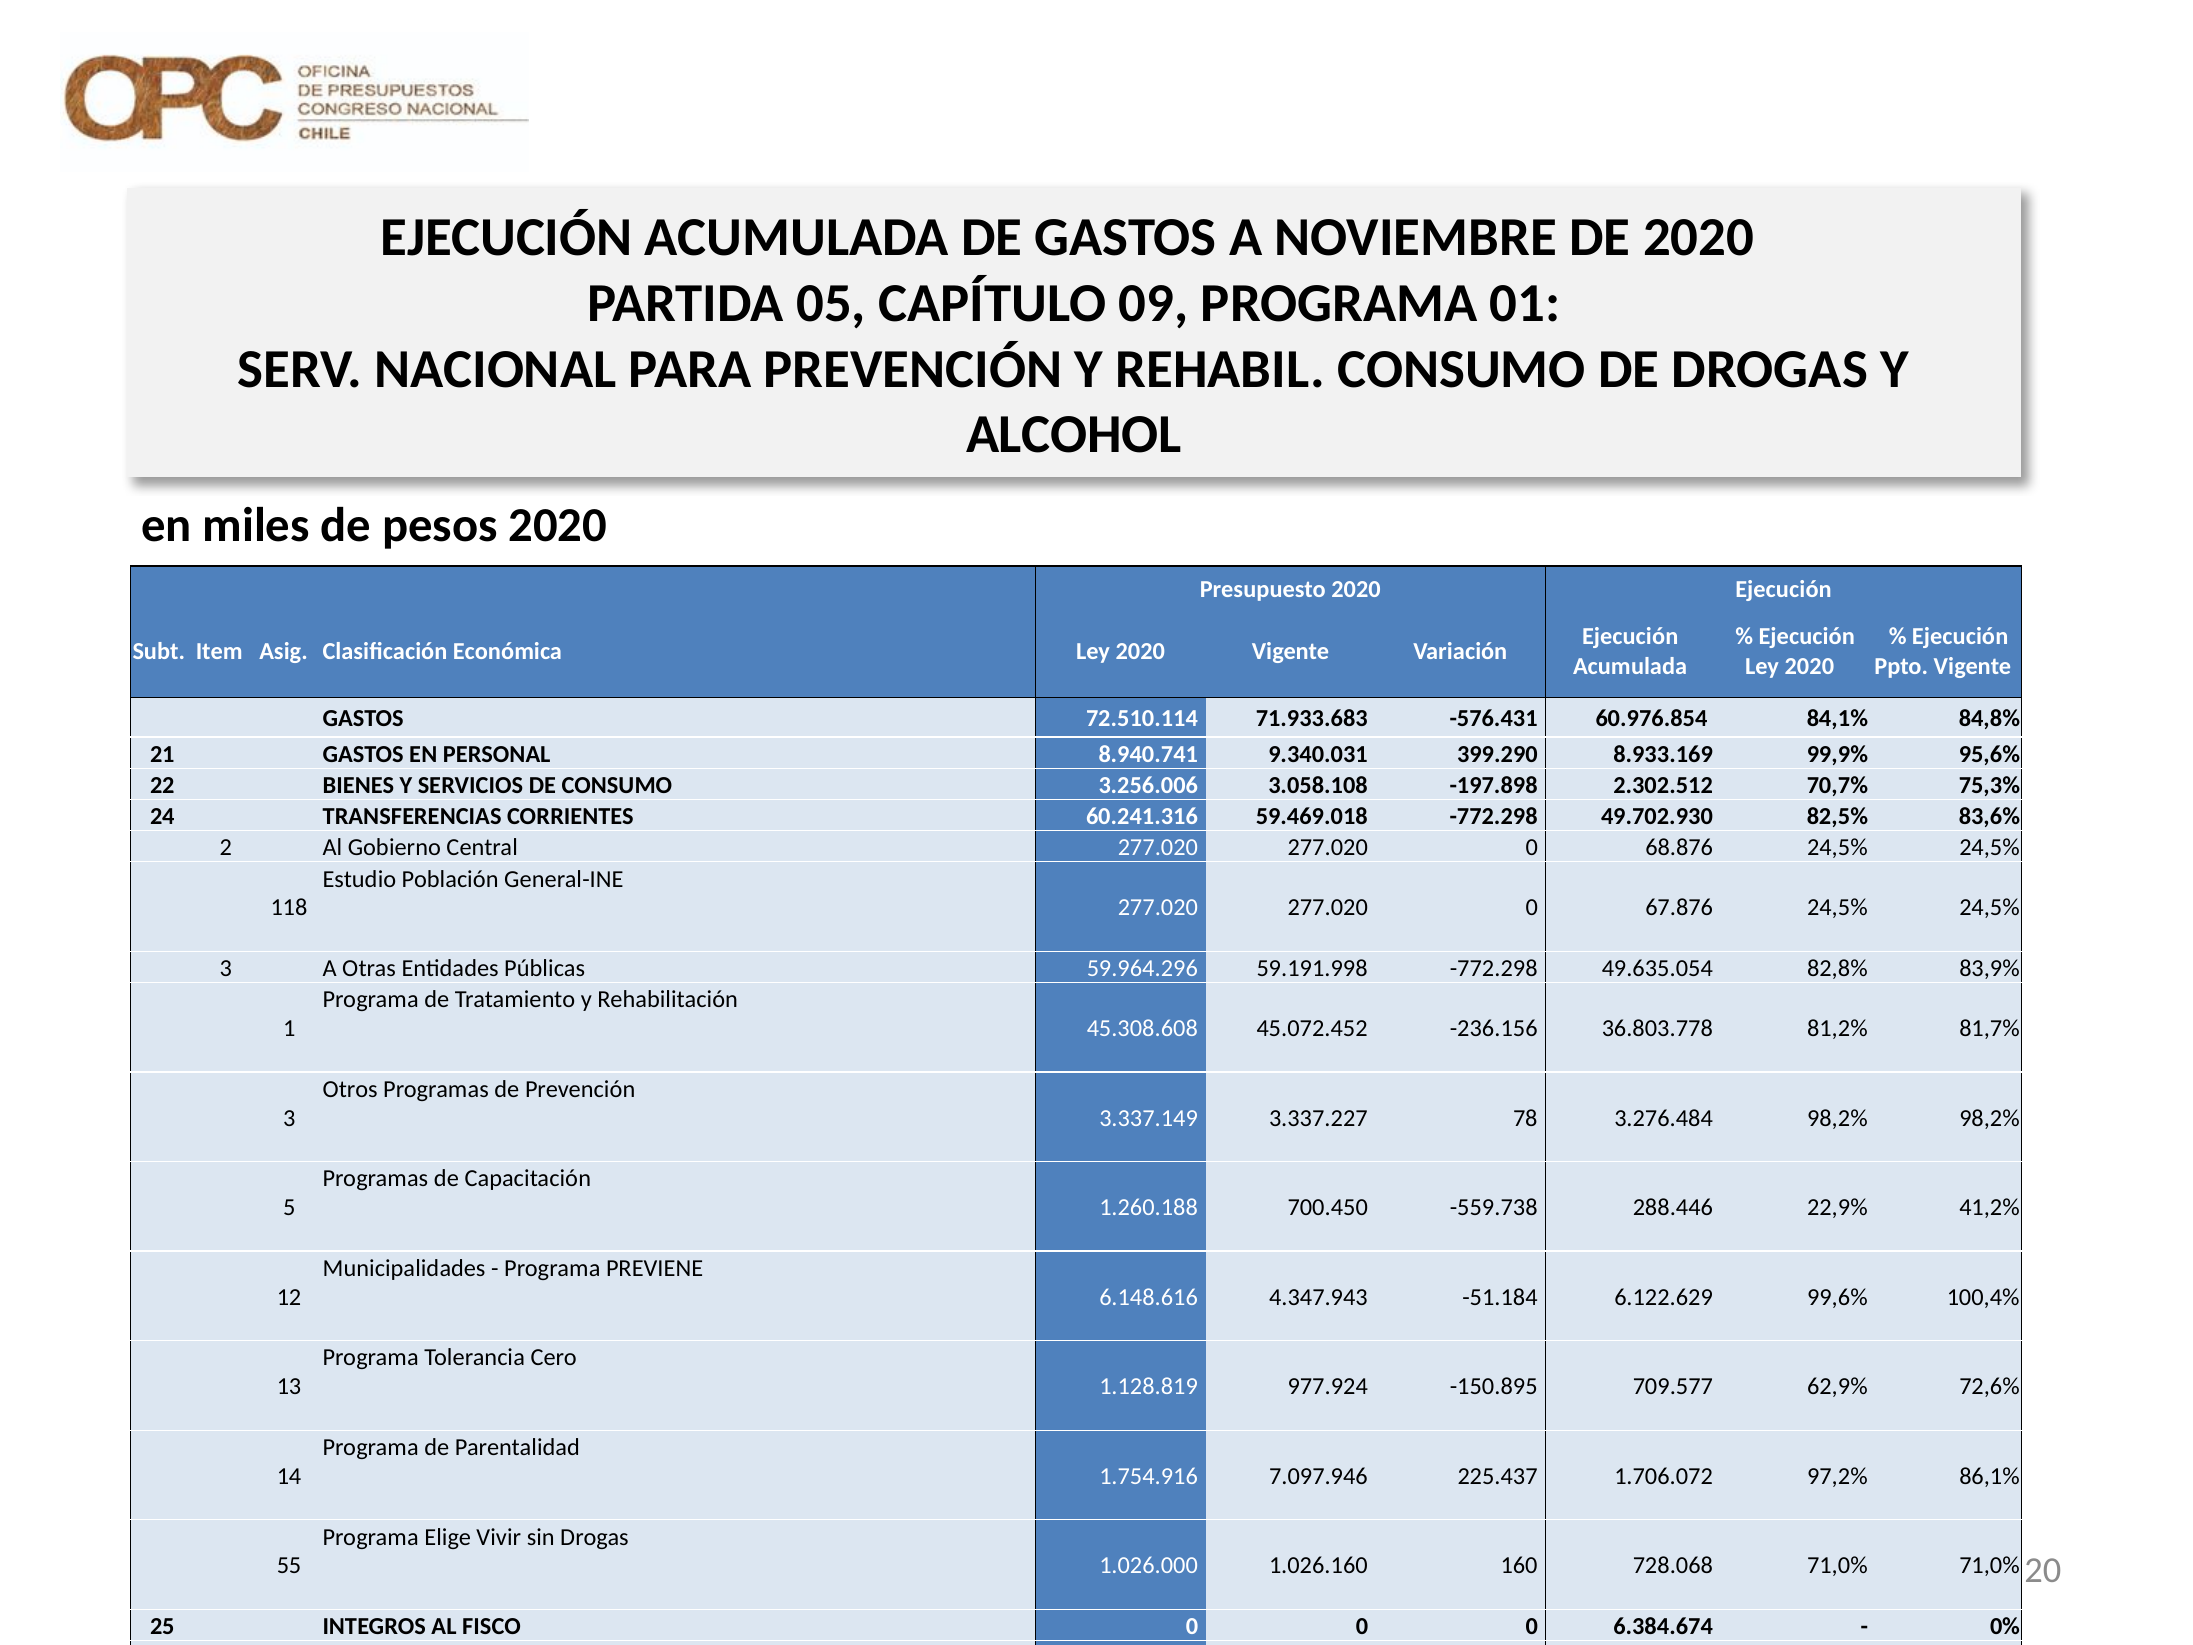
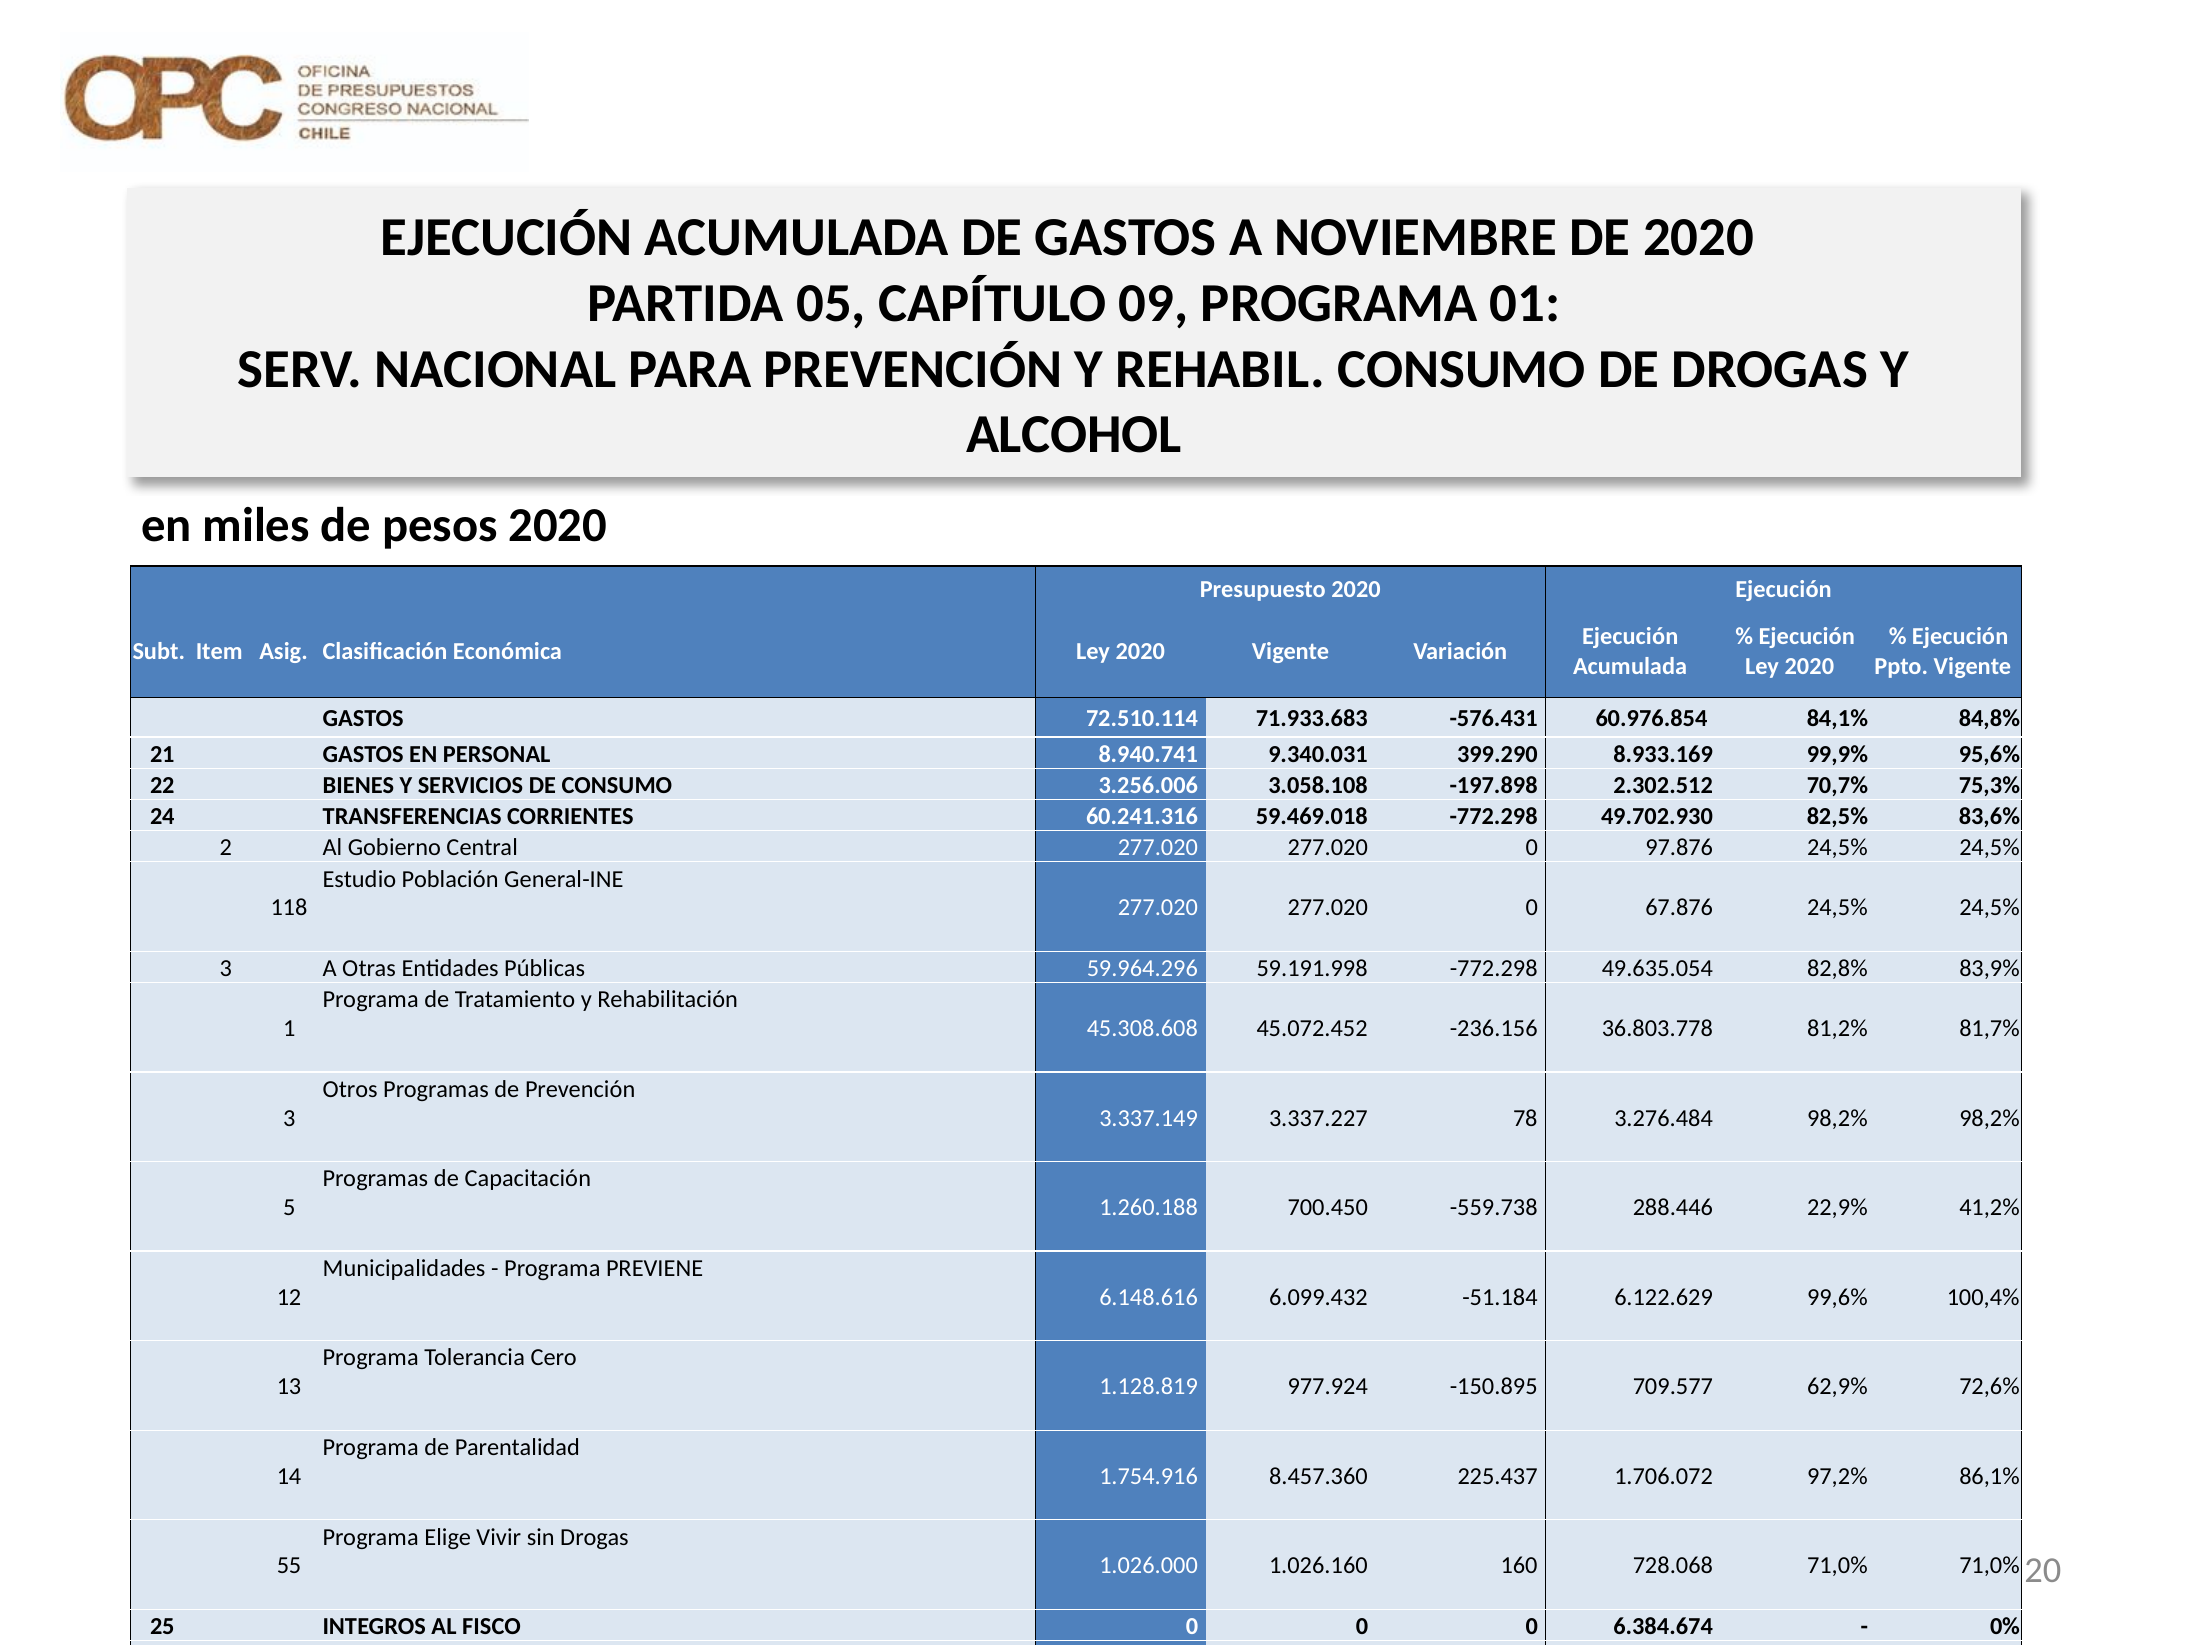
68.876: 68.876 -> 97.876
4.347.943: 4.347.943 -> 6.099.432
7.097.946: 7.097.946 -> 8.457.360
